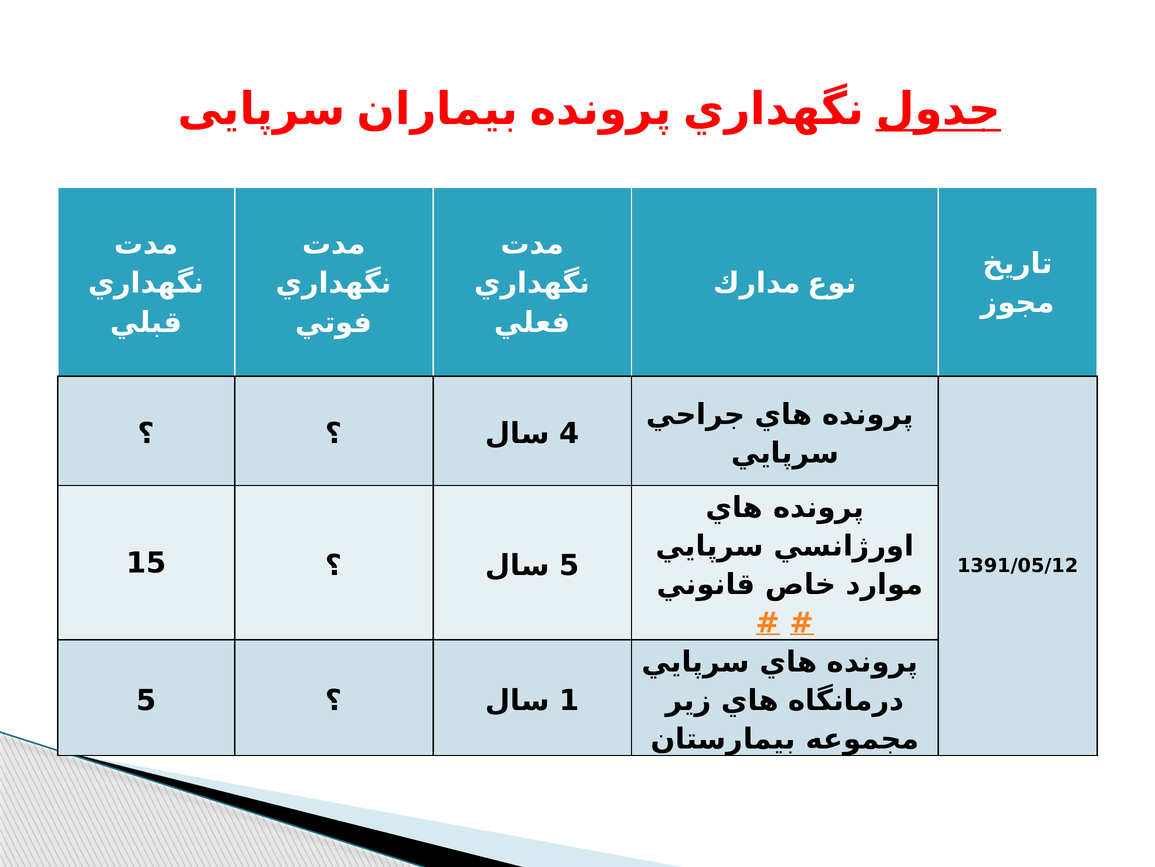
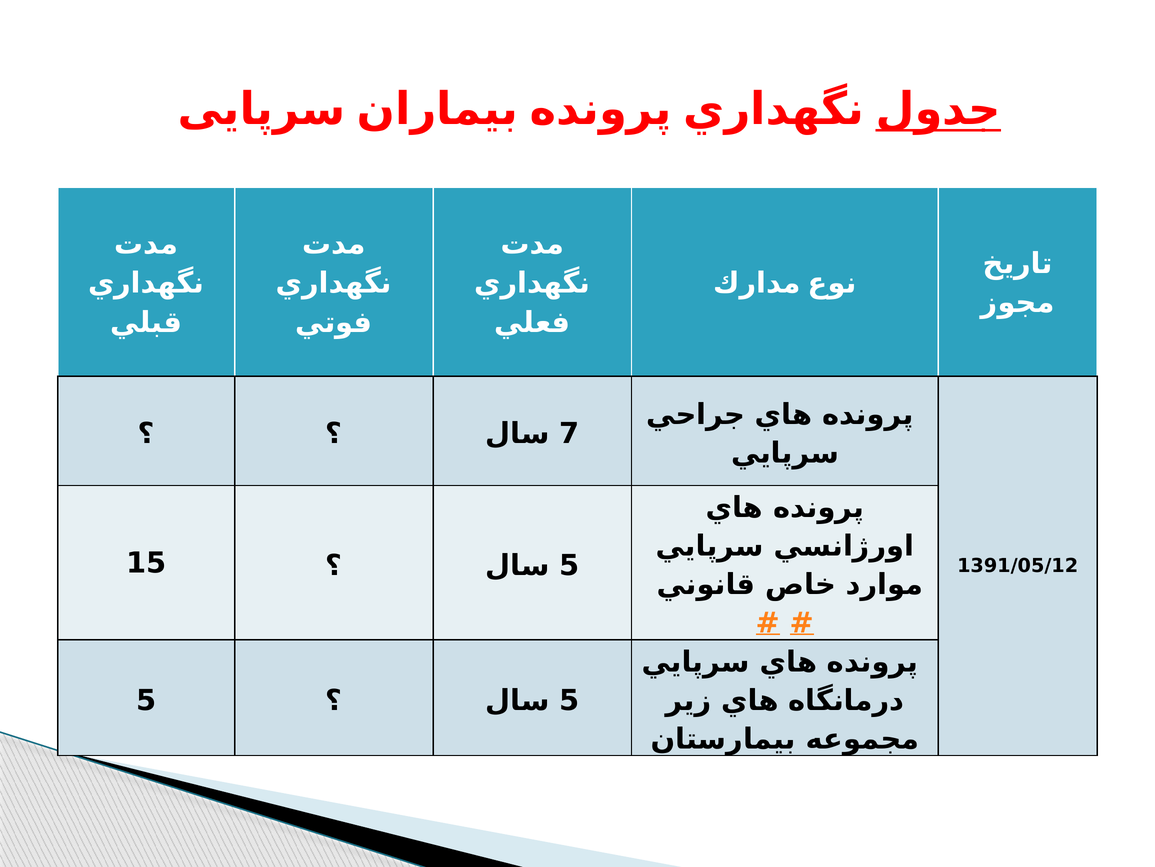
4: 4 -> 7
1 at (570, 700): 1 -> 5
